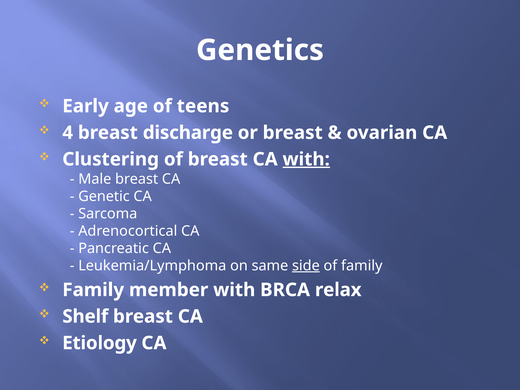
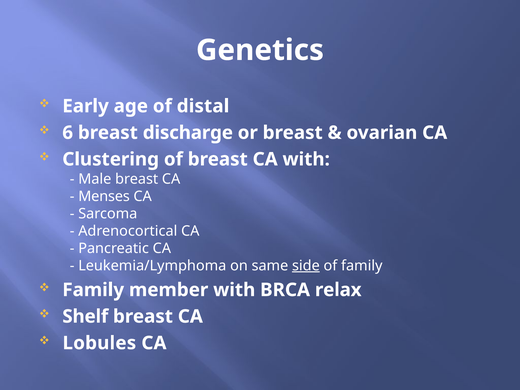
teens: teens -> distal
4: 4 -> 6
with at (306, 159) underline: present -> none
Genetic: Genetic -> Menses
Etiology: Etiology -> Lobules
